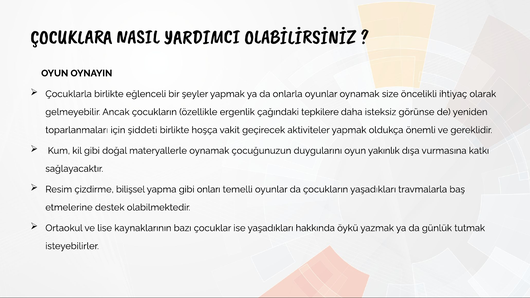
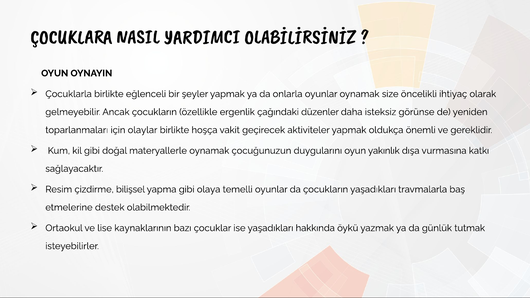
tepkilere: tepkilere -> düzenler
şiddeti: şiddeti -> olaylar
onları: onları -> olaya
